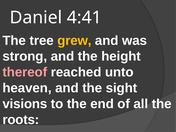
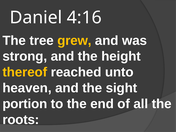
4:41: 4:41 -> 4:16
thereof colour: pink -> yellow
visions: visions -> portion
